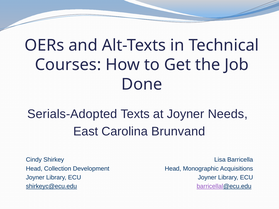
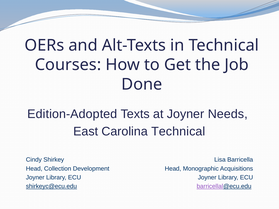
Serials-Adopted: Serials-Adopted -> Edition-Adopted
Carolina Brunvand: Brunvand -> Technical
